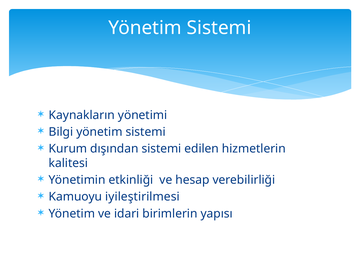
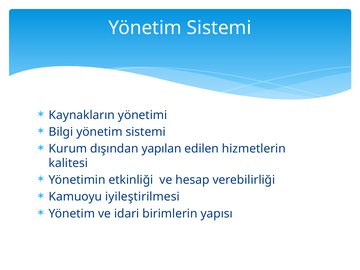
dışından sistemi: sistemi -> yapılan
